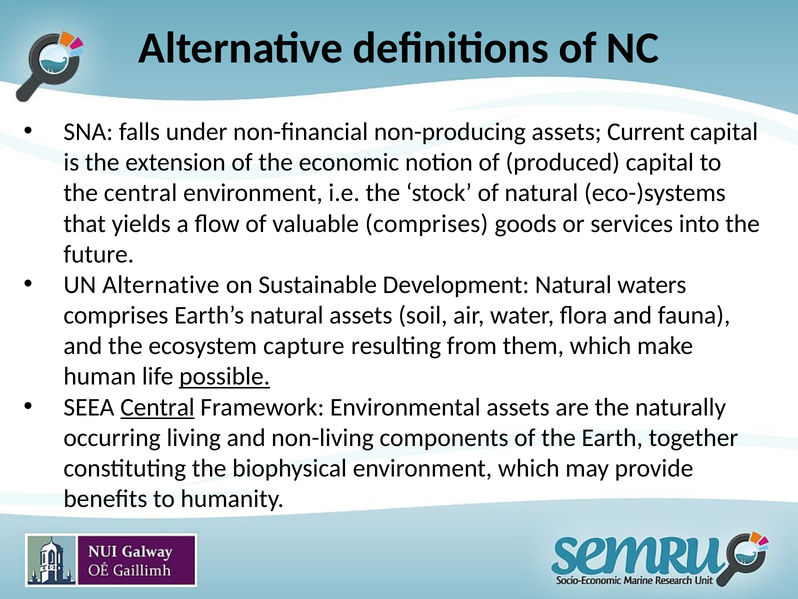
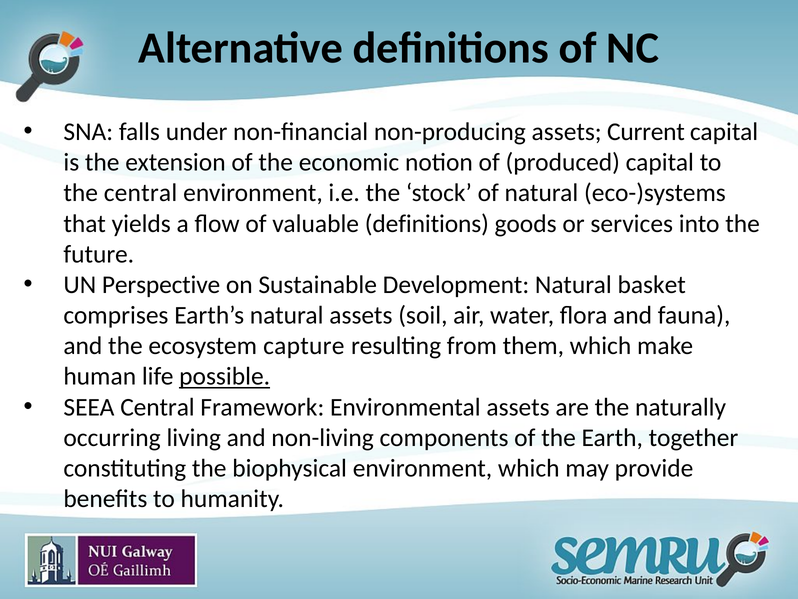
valuable comprises: comprises -> definitions
UN Alternative: Alternative -> Perspective
waters: waters -> basket
Central at (157, 407) underline: present -> none
